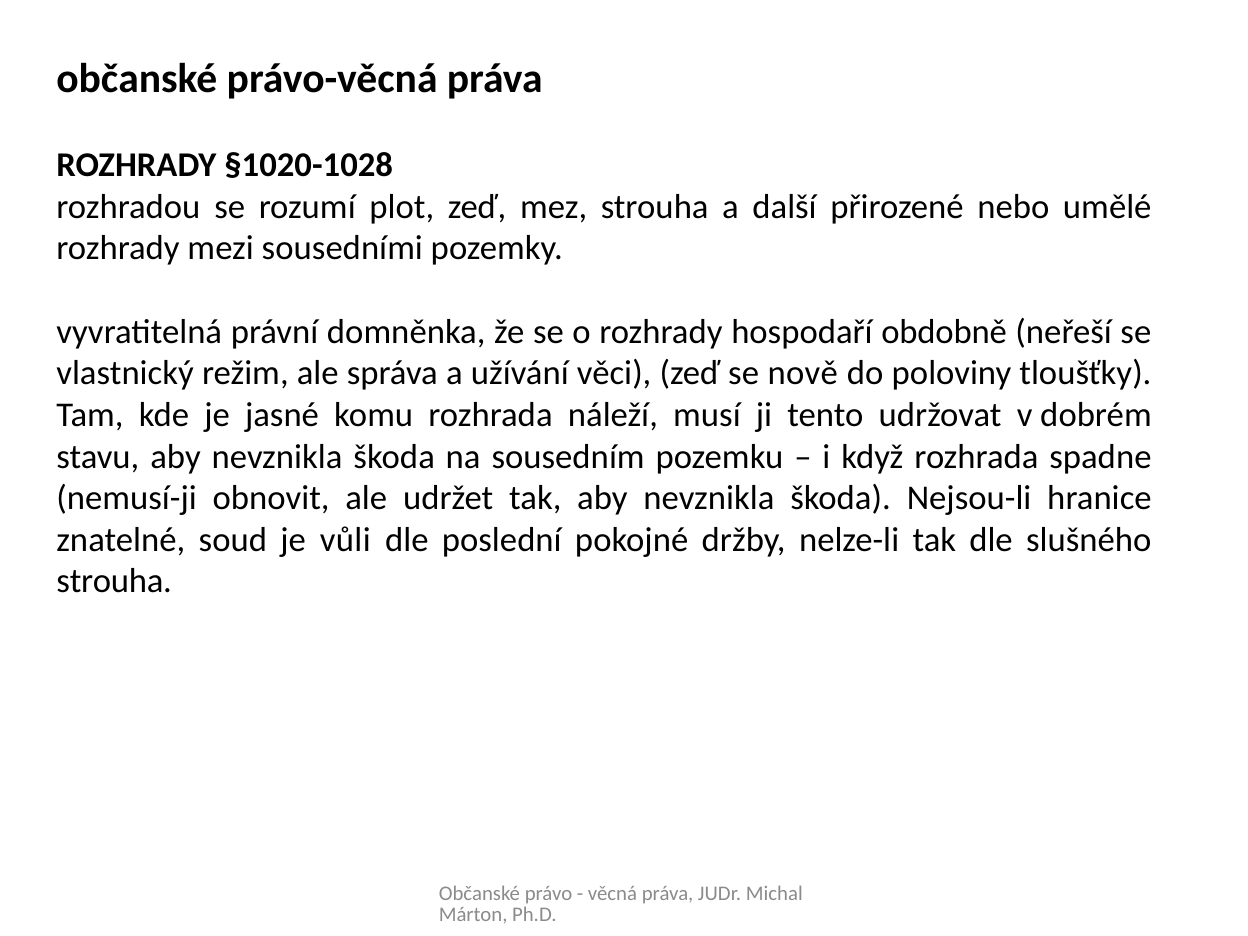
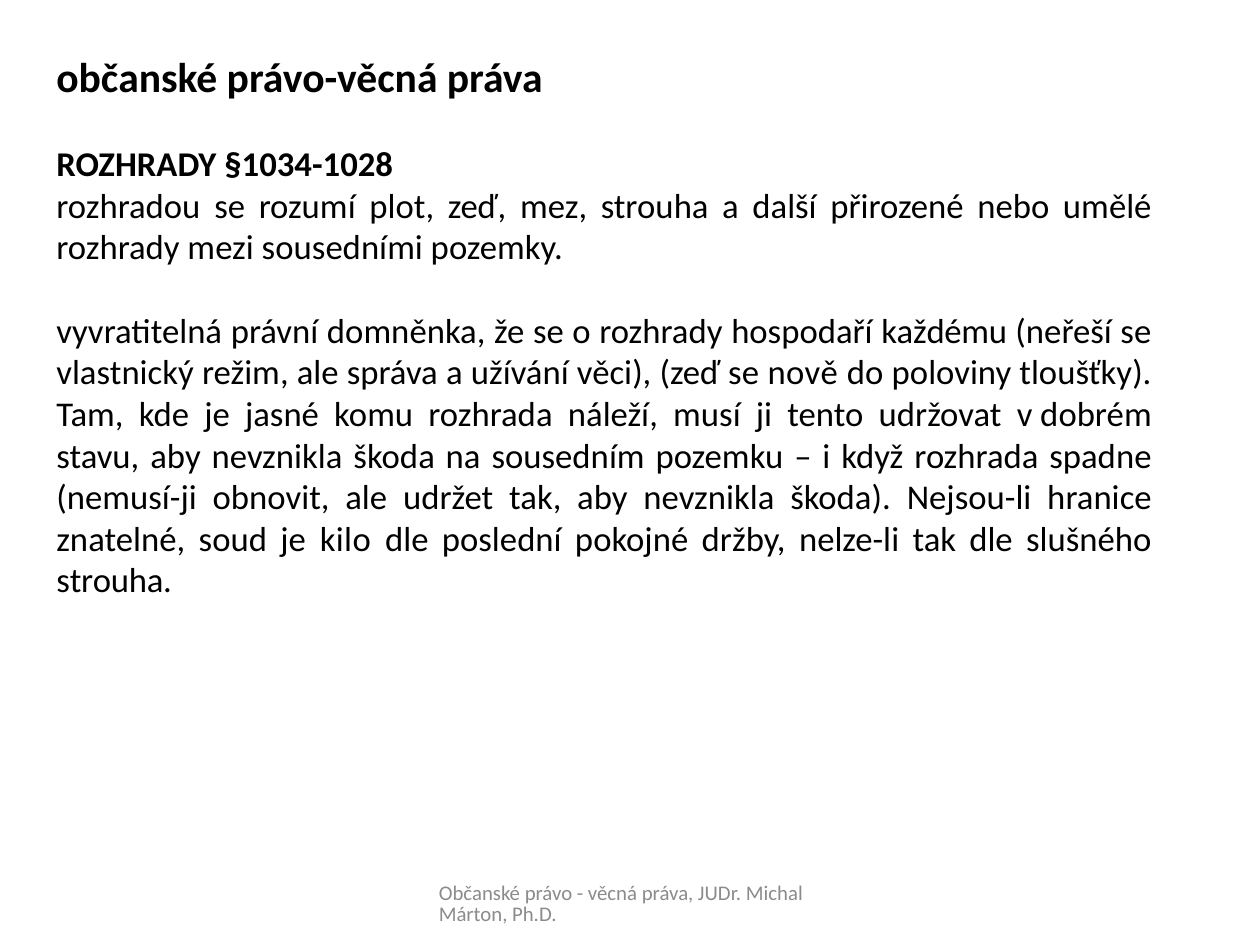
§1020-1028: §1020-1028 -> §1034-1028
obdobně: obdobně -> každému
vůli: vůli -> kilo
